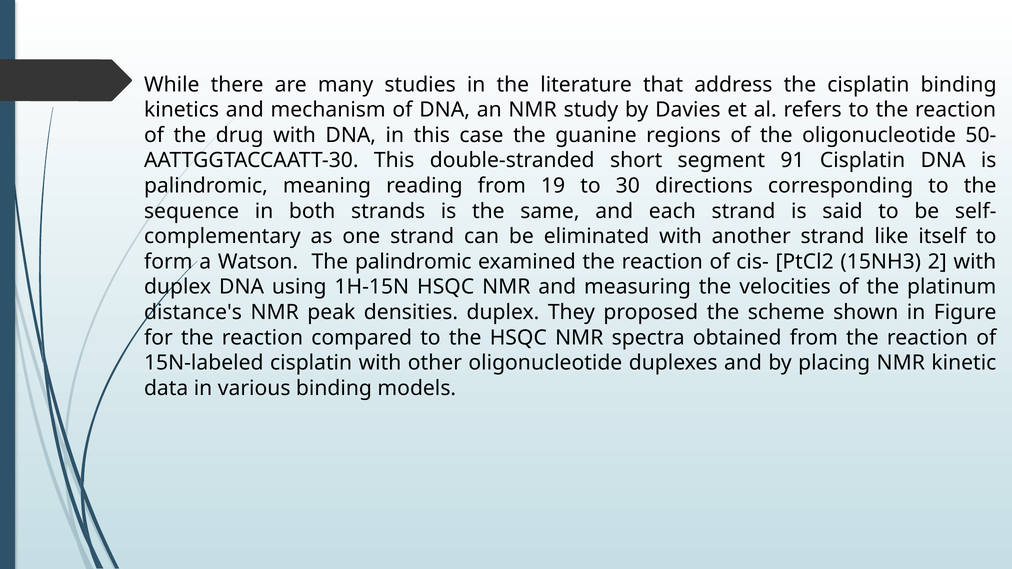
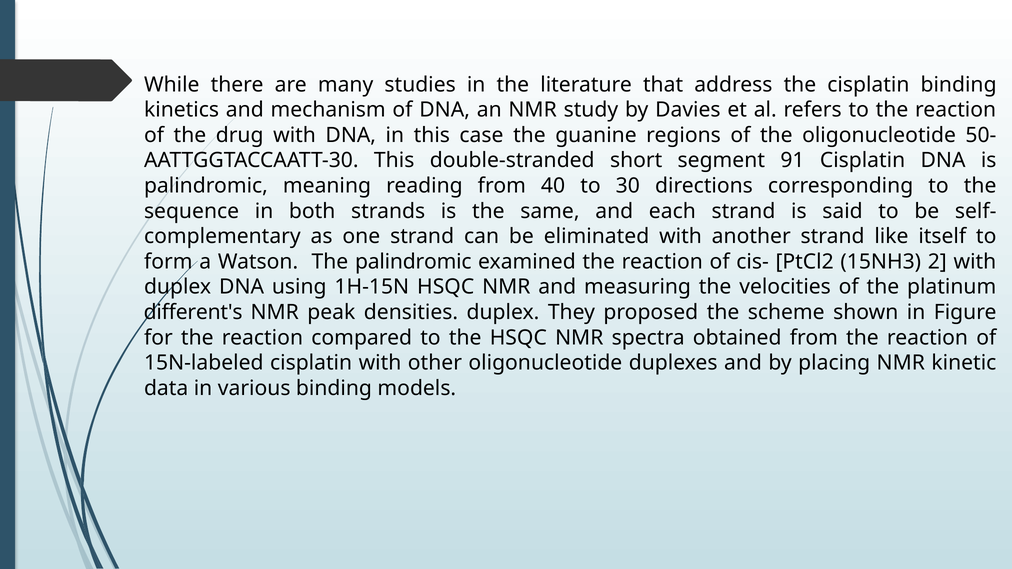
19: 19 -> 40
distance's: distance's -> different's
